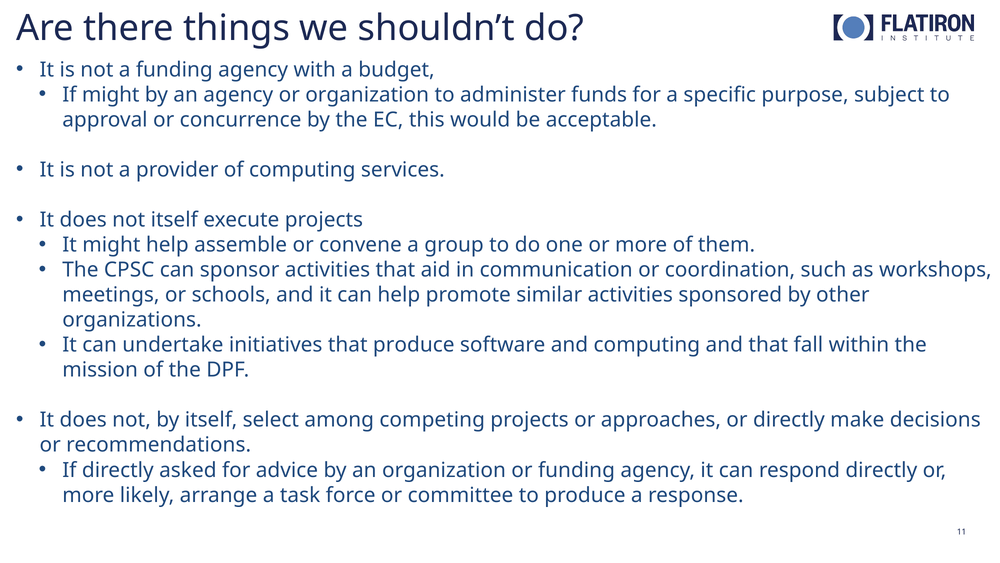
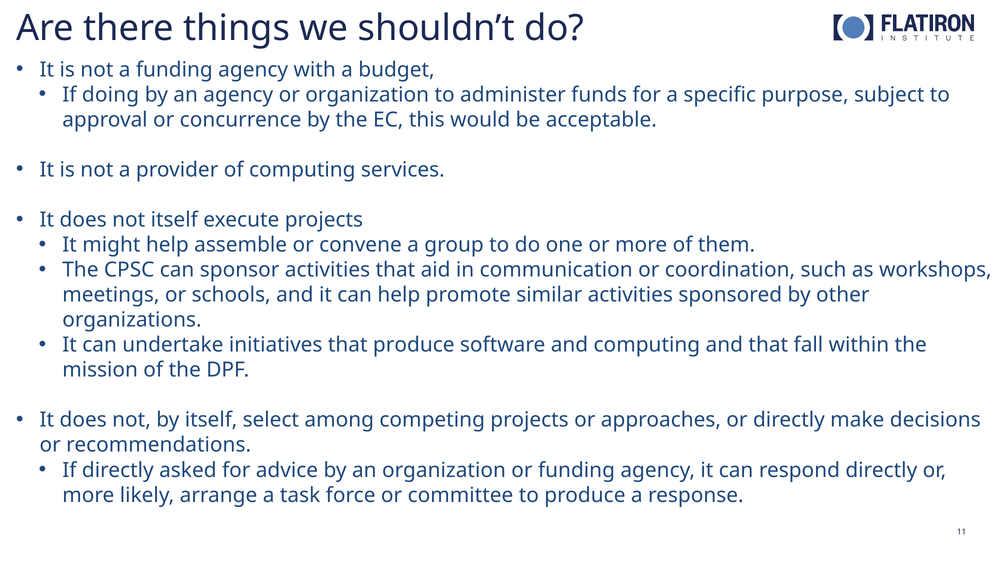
If might: might -> doing
